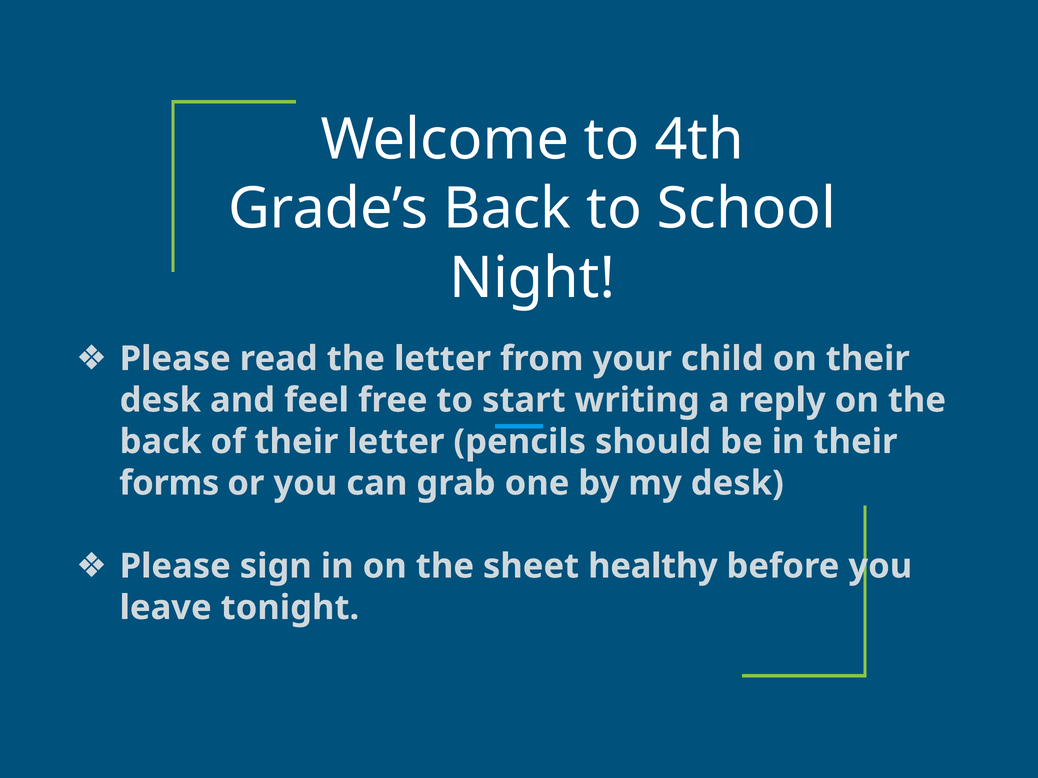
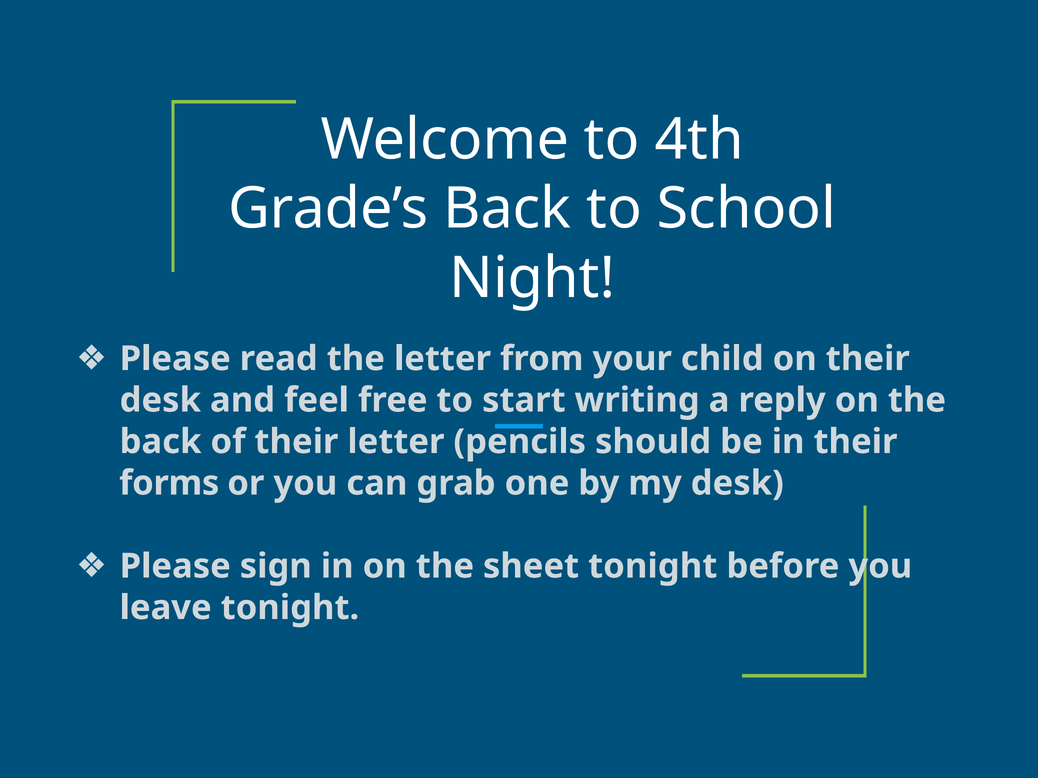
sheet healthy: healthy -> tonight
